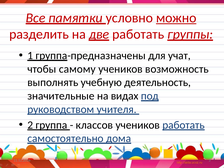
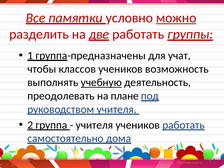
самому: самому -> классов
учебную underline: none -> present
значительные: значительные -> преодолевать
видах: видах -> плане
классов at (94, 125): классов -> учителя
